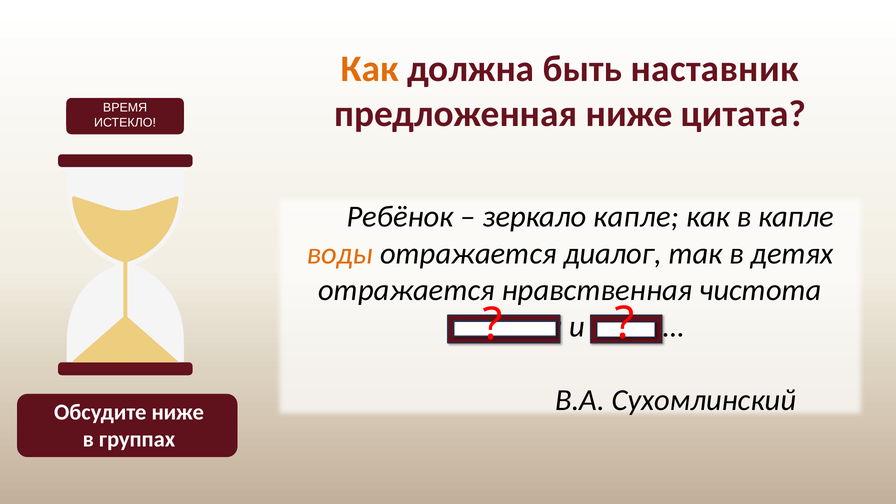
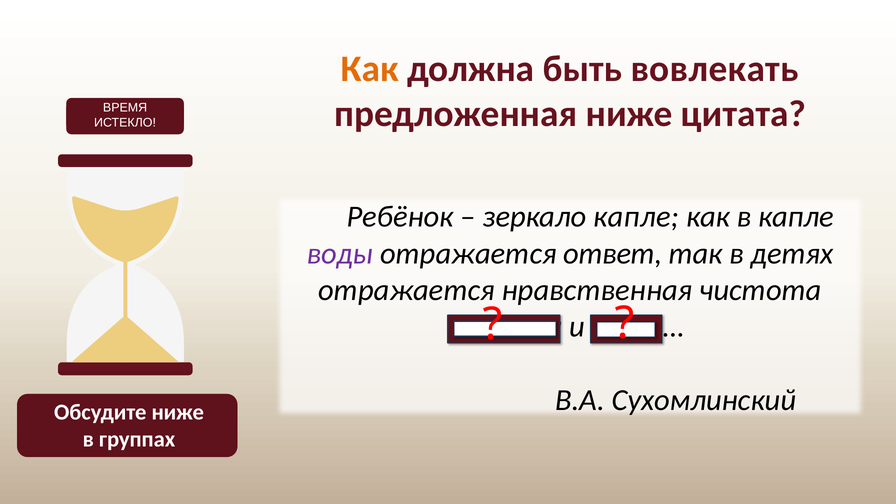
наставник: наставник -> вовлекать
воды colour: orange -> purple
диалог: диалог -> ответ
